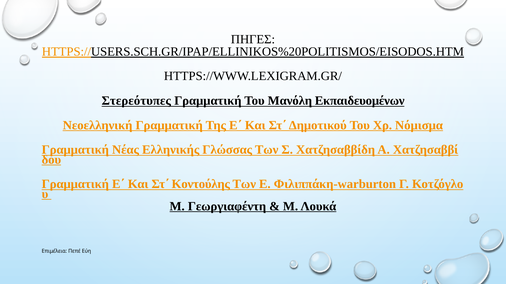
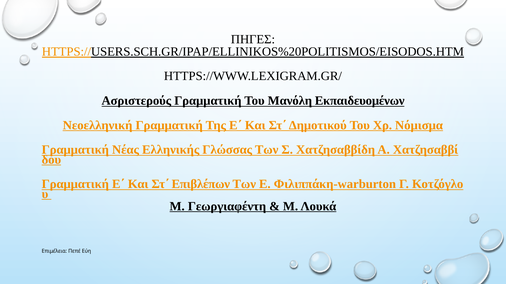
Στερεότυπες: Στερεότυπες -> Ασριστερούς
Κοντούλης: Κοντούλης -> Επιβλέπων
